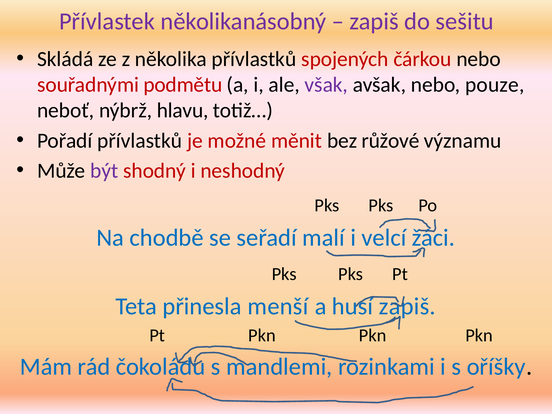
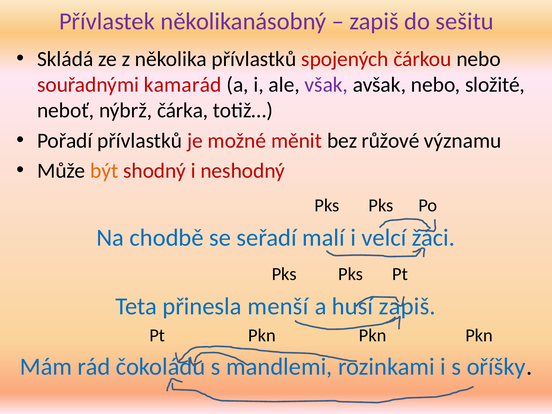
podmětu: podmětu -> kamarád
pouze: pouze -> složité
hlavu: hlavu -> čárka
být colour: purple -> orange
